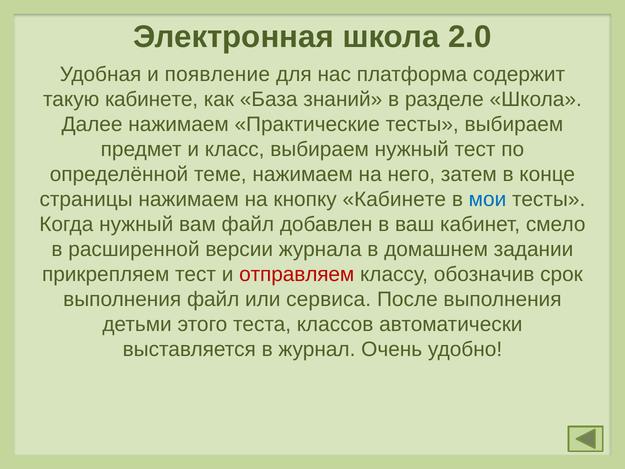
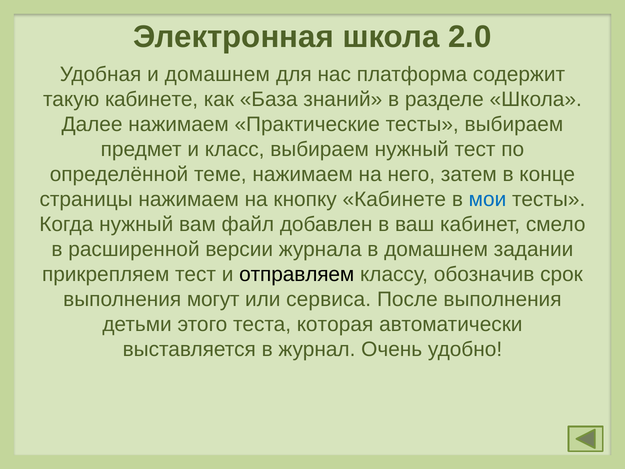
и появление: появление -> домашнем
отправляем colour: red -> black
выполнения файл: файл -> могут
классов: классов -> которая
